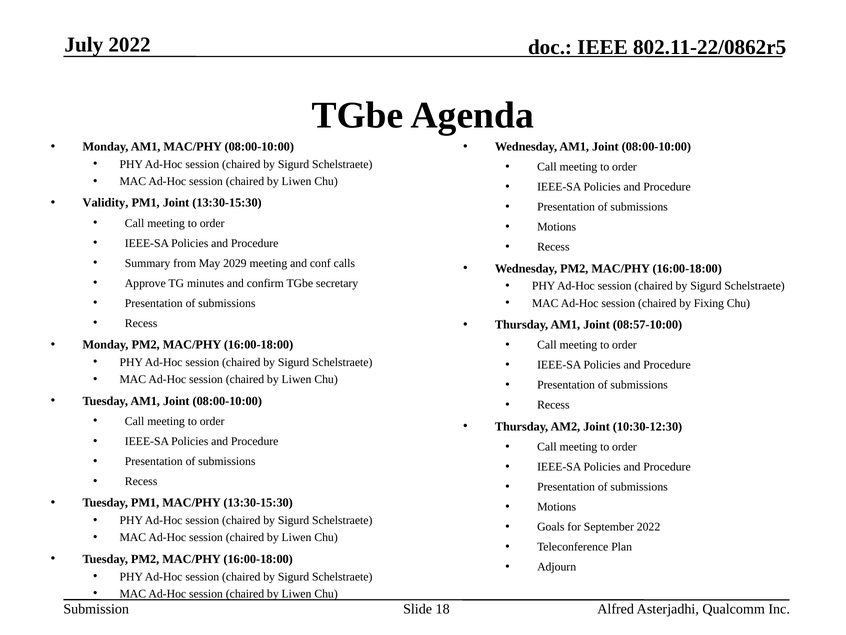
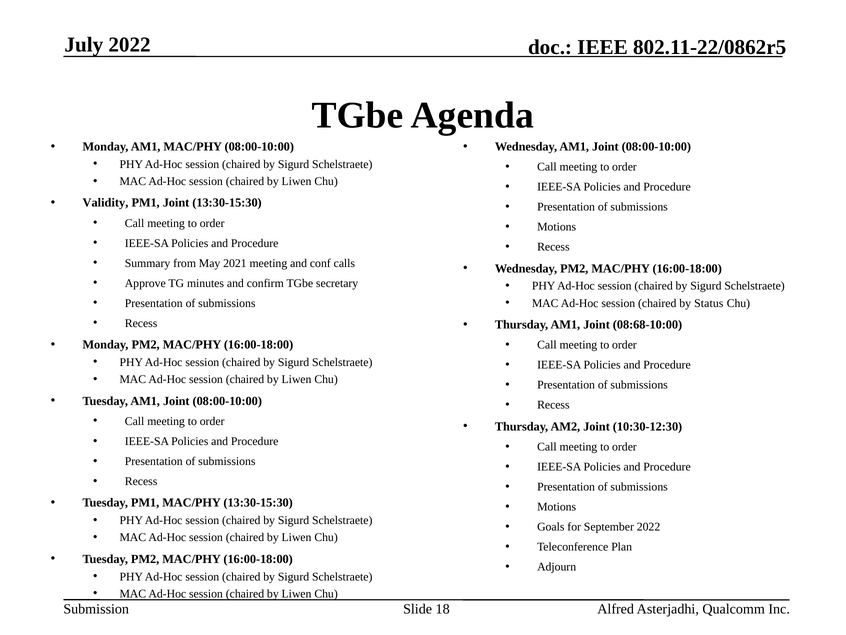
2029: 2029 -> 2021
Fixing: Fixing -> Status
08:57-10:00: 08:57-10:00 -> 08:68-10:00
